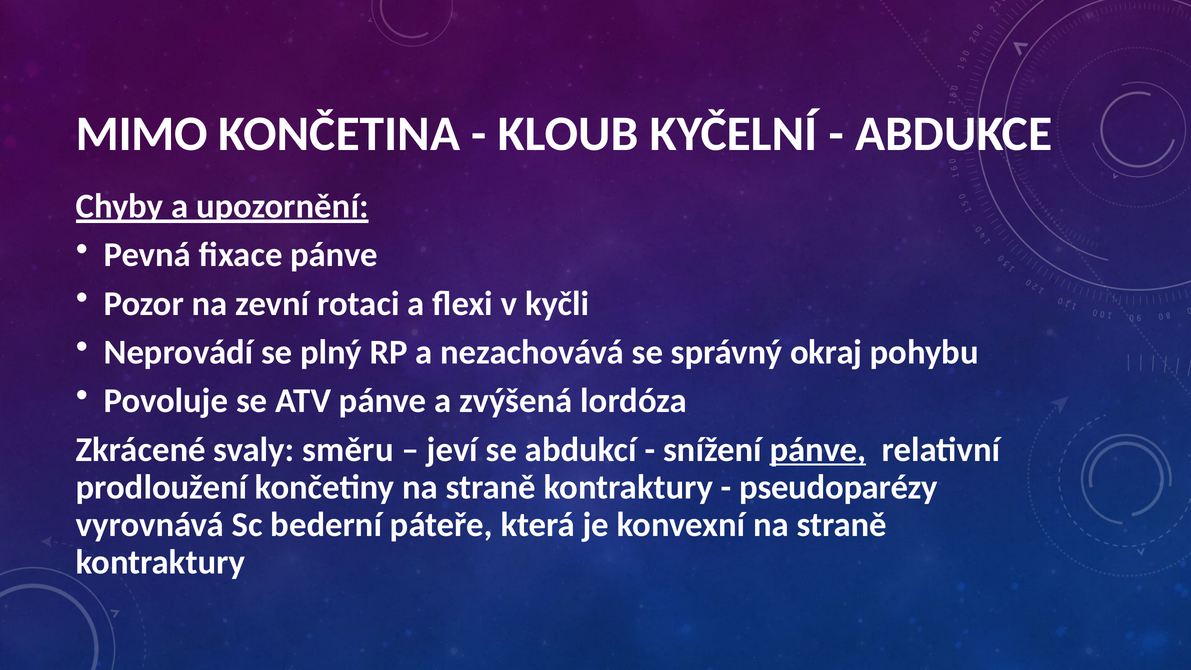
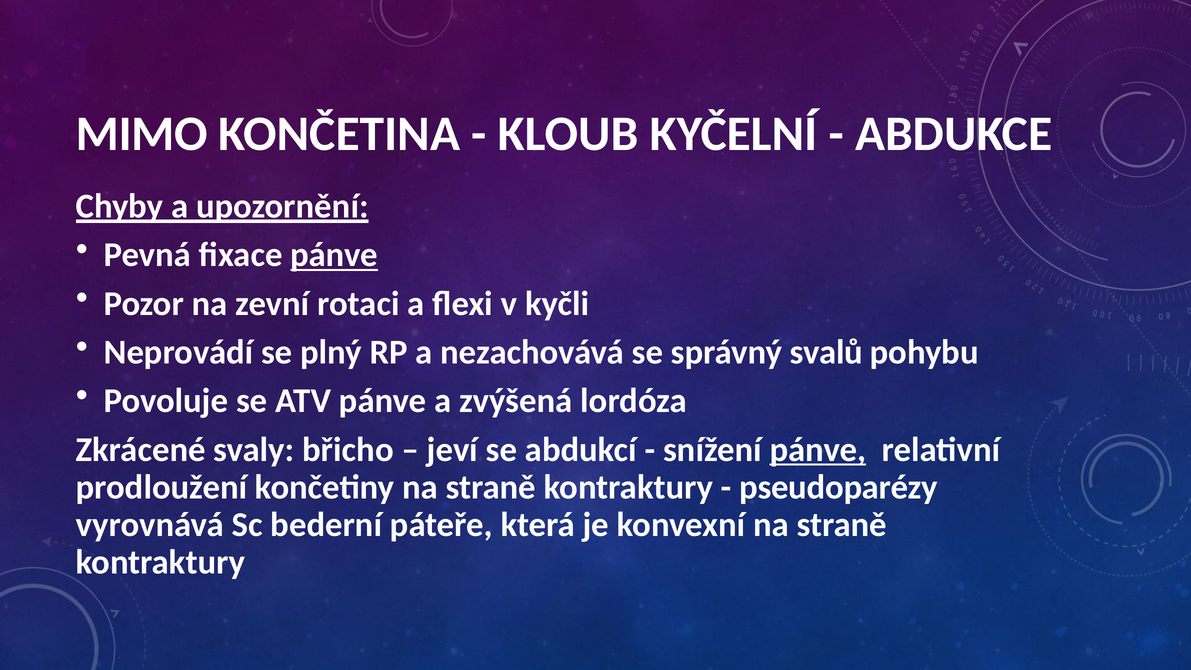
pánve at (334, 255) underline: none -> present
okraj: okraj -> svalů
směru: směru -> břicho
